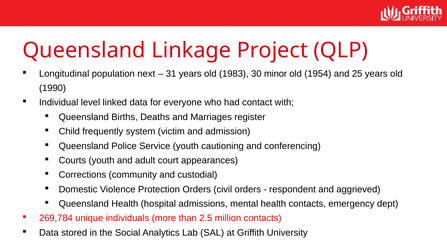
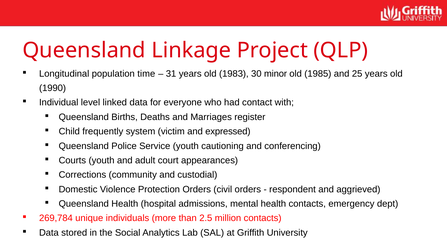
next: next -> time
1954: 1954 -> 1985
admission: admission -> expressed
